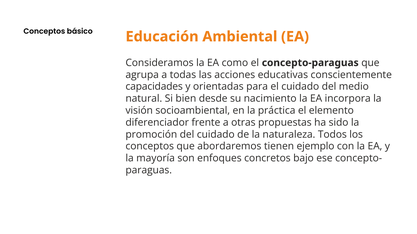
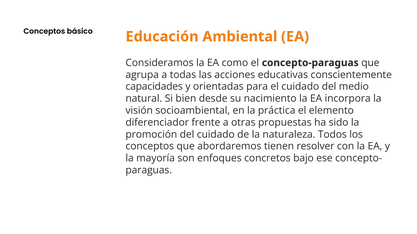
ejemplo: ejemplo -> resolver
